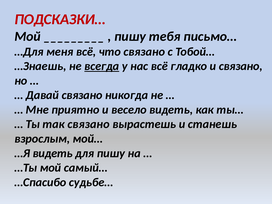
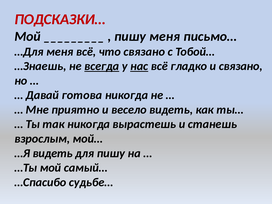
пишу тебя: тебя -> меня
нас underline: none -> present
Давай связано: связано -> готова
так связано: связано -> никогда
